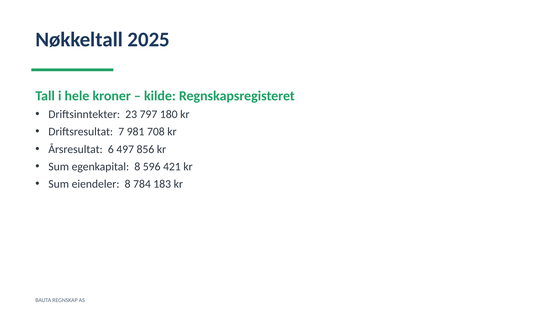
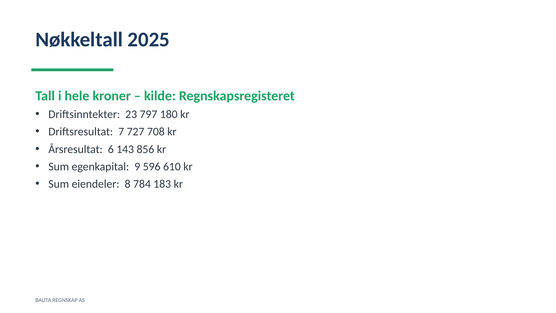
981: 981 -> 727
497: 497 -> 143
egenkapital 8: 8 -> 9
421: 421 -> 610
